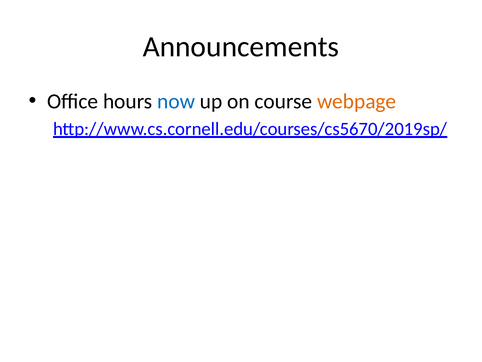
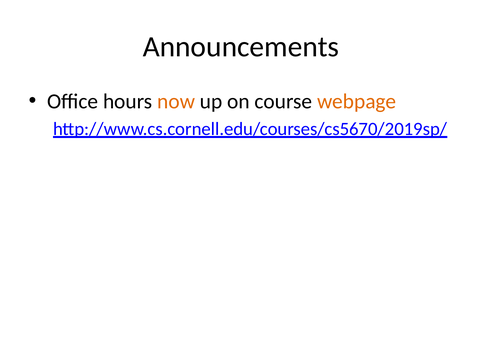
now colour: blue -> orange
